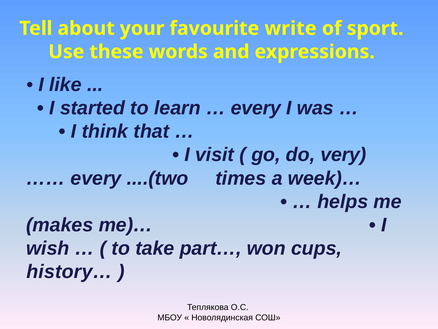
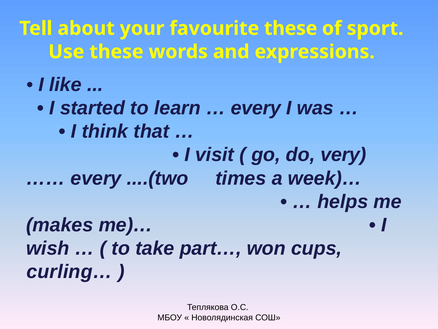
favourite write: write -> these
history…: history… -> curling…
